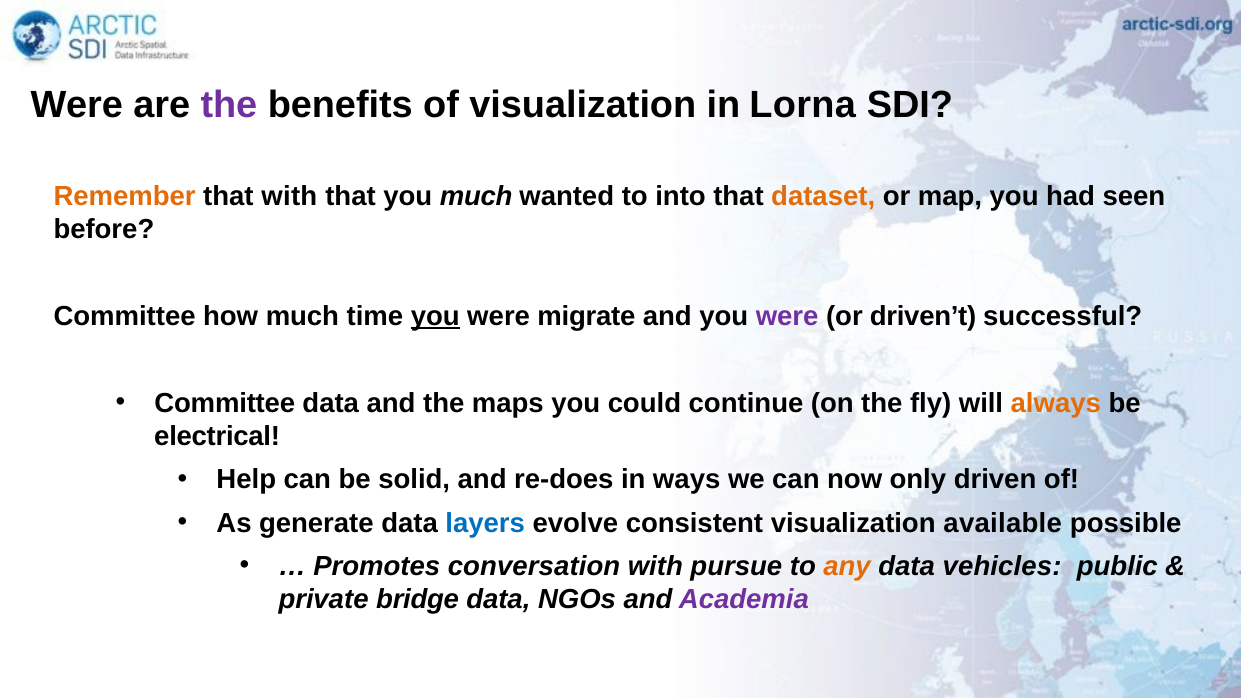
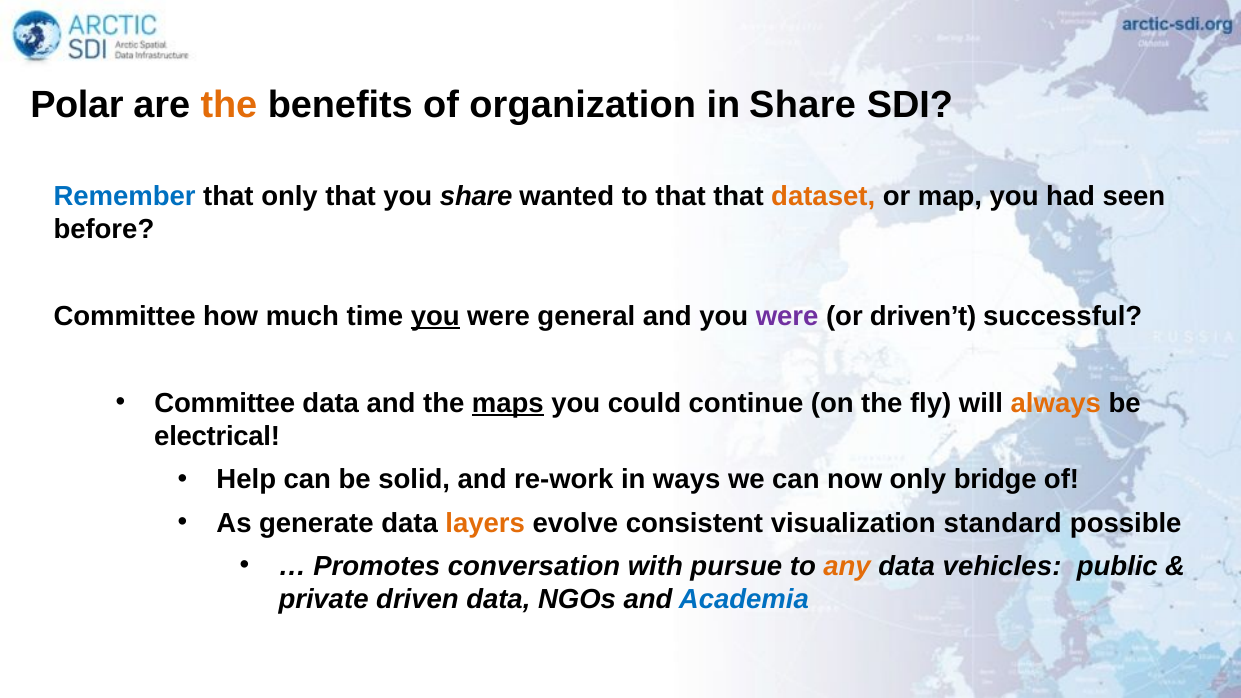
Were at (77, 105): Were -> Polar
the at (229, 105) colour: purple -> orange
of visualization: visualization -> organization
in Lorna: Lorna -> Share
Remember colour: orange -> blue
that with: with -> only
you much: much -> share
to into: into -> that
migrate: migrate -> general
maps underline: none -> present
re-does: re-does -> re-work
driven: driven -> bridge
layers colour: blue -> orange
available: available -> standard
bridge: bridge -> driven
Academia colour: purple -> blue
